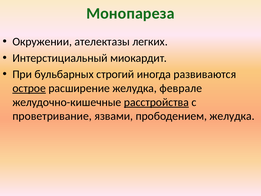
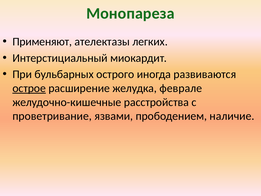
Окружении: Окружении -> Применяют
строгий: строгий -> острого
расстройства underline: present -> none
прободением желудка: желудка -> наличие
